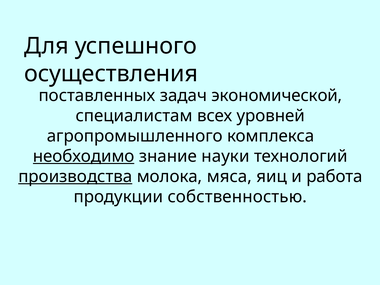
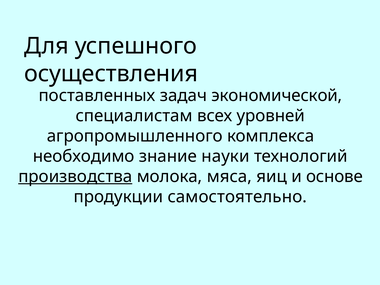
необходимо underline: present -> none
работа: работа -> основе
собственностью: собственностью -> самостоятельно
